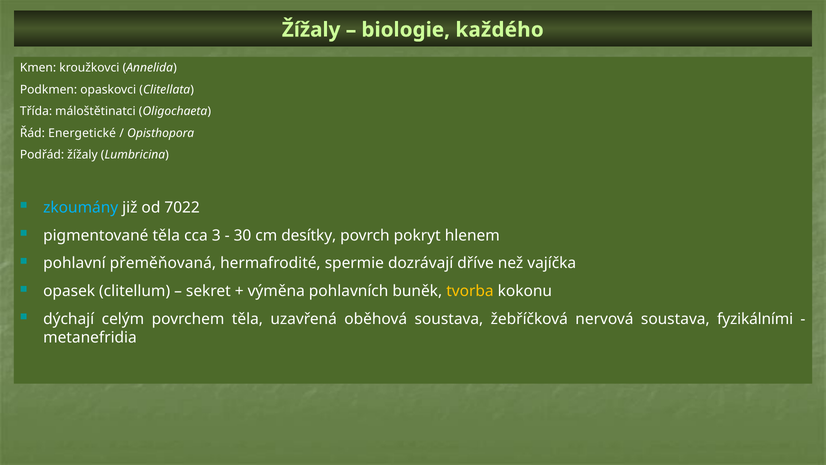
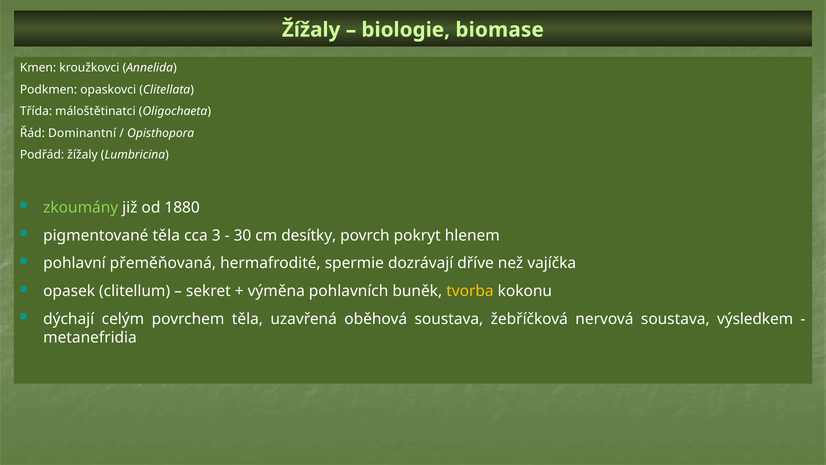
každého: každého -> biomase
Energetické: Energetické -> Dominantní
zkoumány colour: light blue -> light green
7022: 7022 -> 1880
fyzikálními: fyzikálními -> výsledkem
